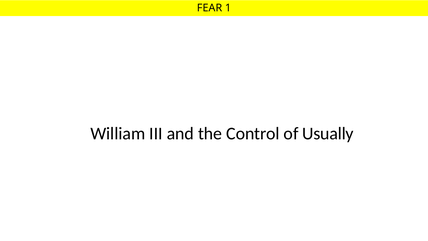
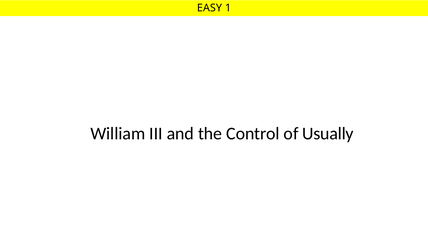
FEAR: FEAR -> EASY
